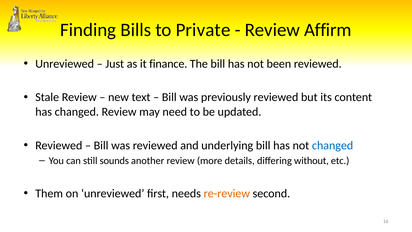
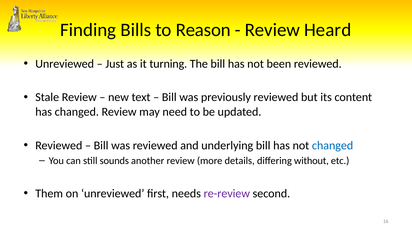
Private: Private -> Reason
Affirm: Affirm -> Heard
finance: finance -> turning
re-review colour: orange -> purple
